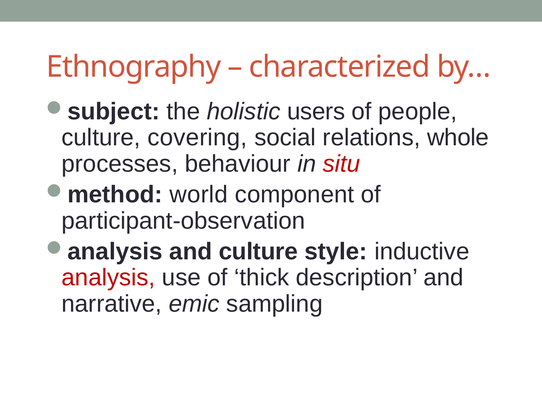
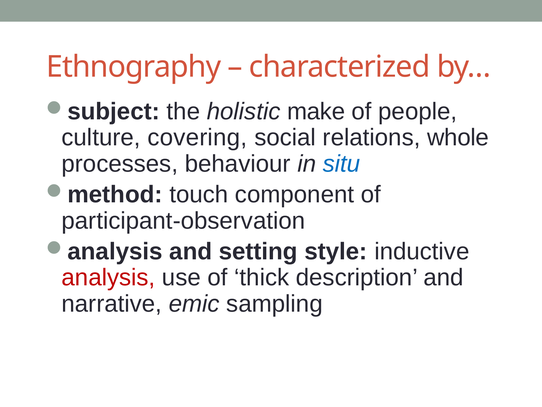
users: users -> make
situ colour: red -> blue
world: world -> touch
and culture: culture -> setting
